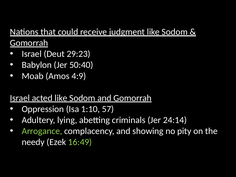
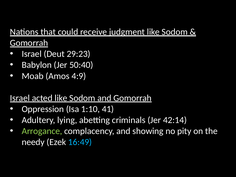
57: 57 -> 41
24:14: 24:14 -> 42:14
16:49 colour: light green -> light blue
